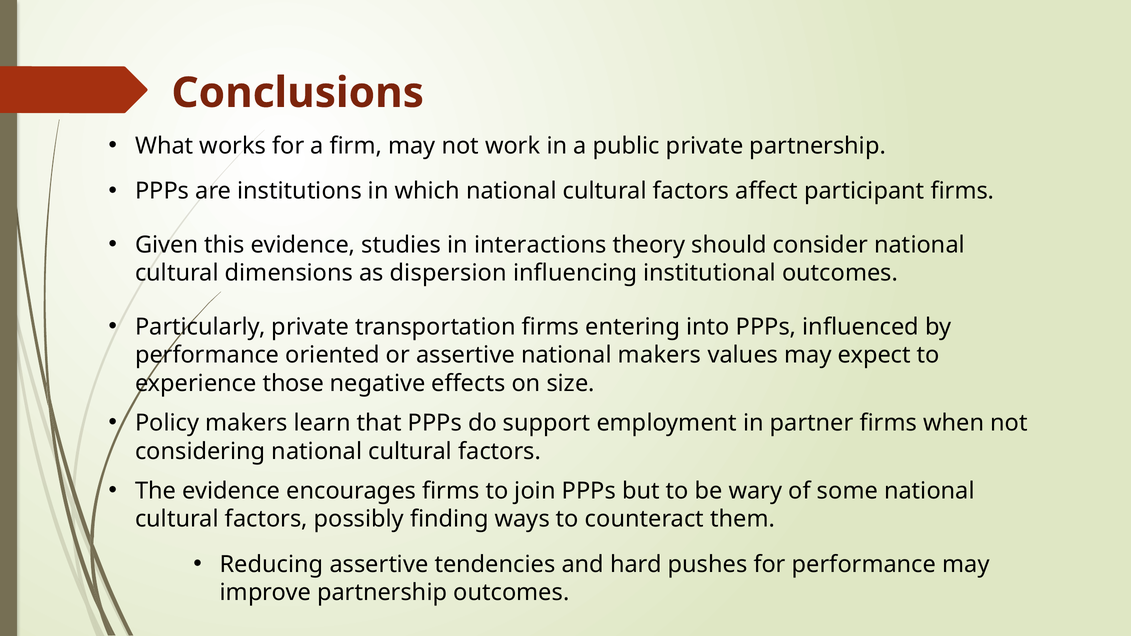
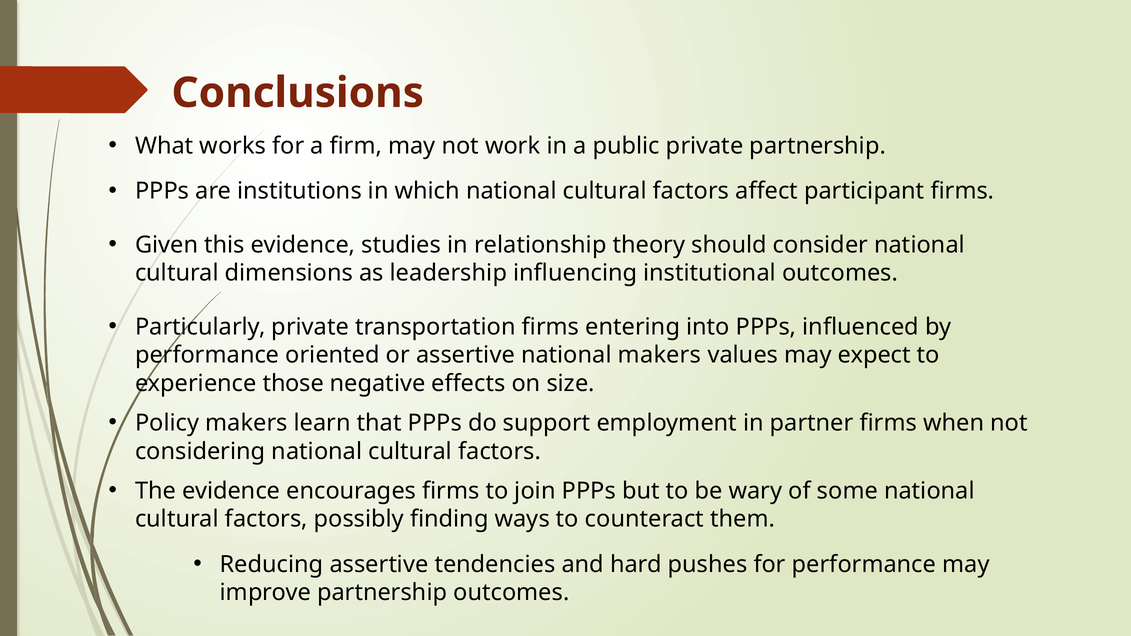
interactions: interactions -> relationship
dispersion: dispersion -> leadership
